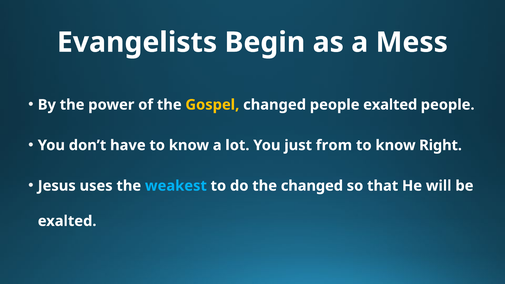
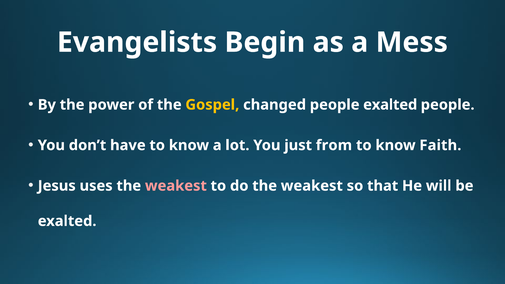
Right: Right -> Faith
weakest at (176, 186) colour: light blue -> pink
do the changed: changed -> weakest
